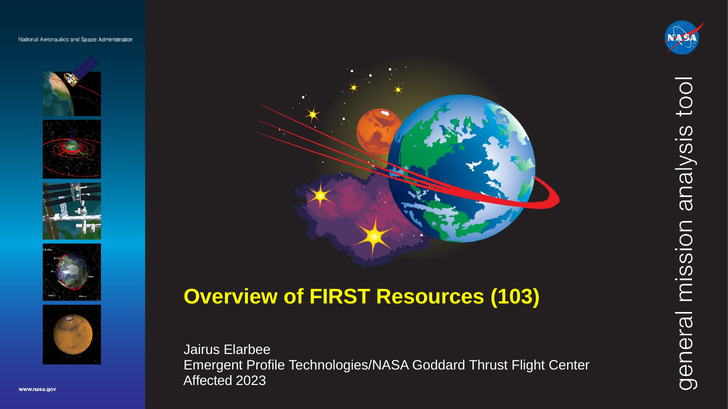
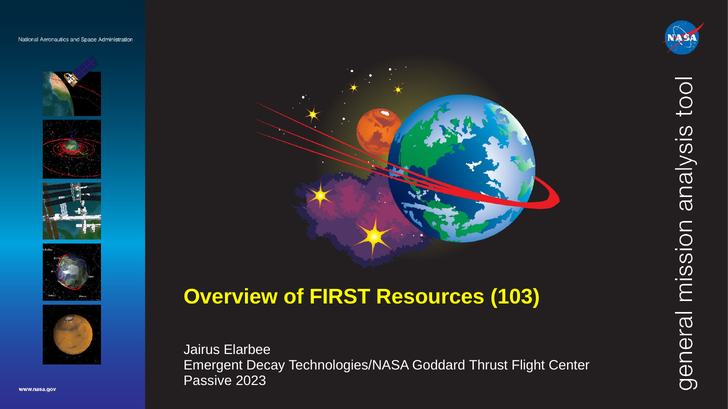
Profile: Profile -> Decay
Affected: Affected -> Passive
